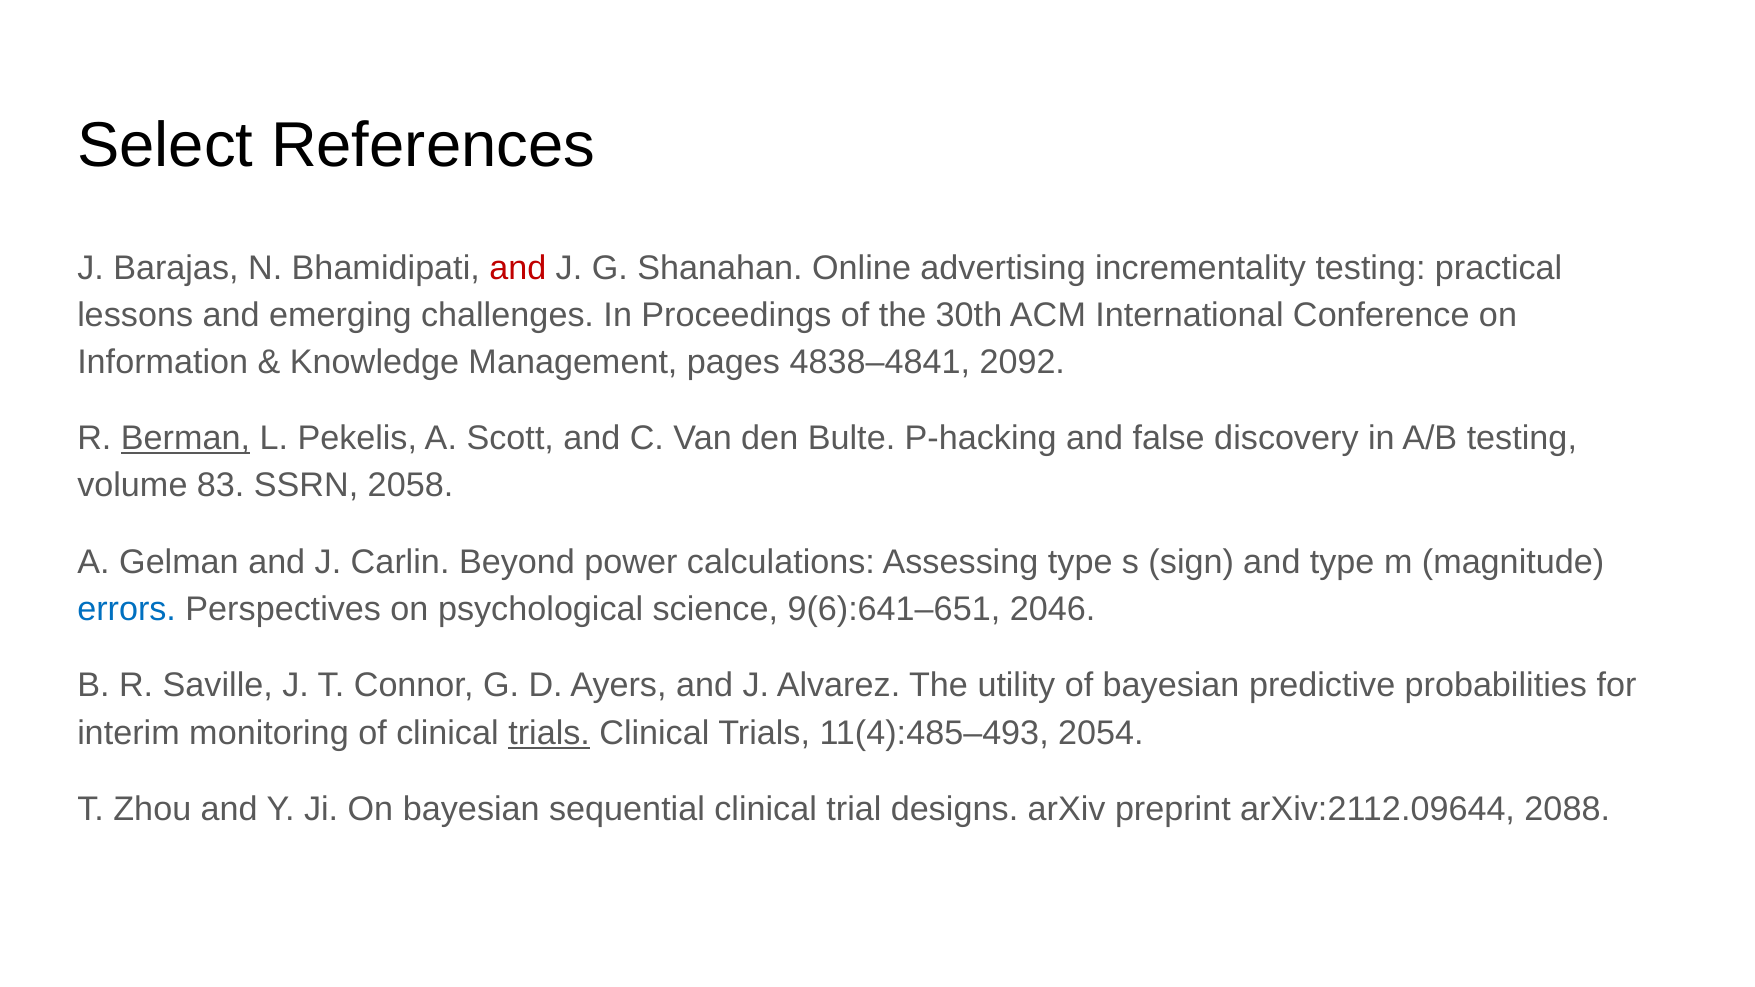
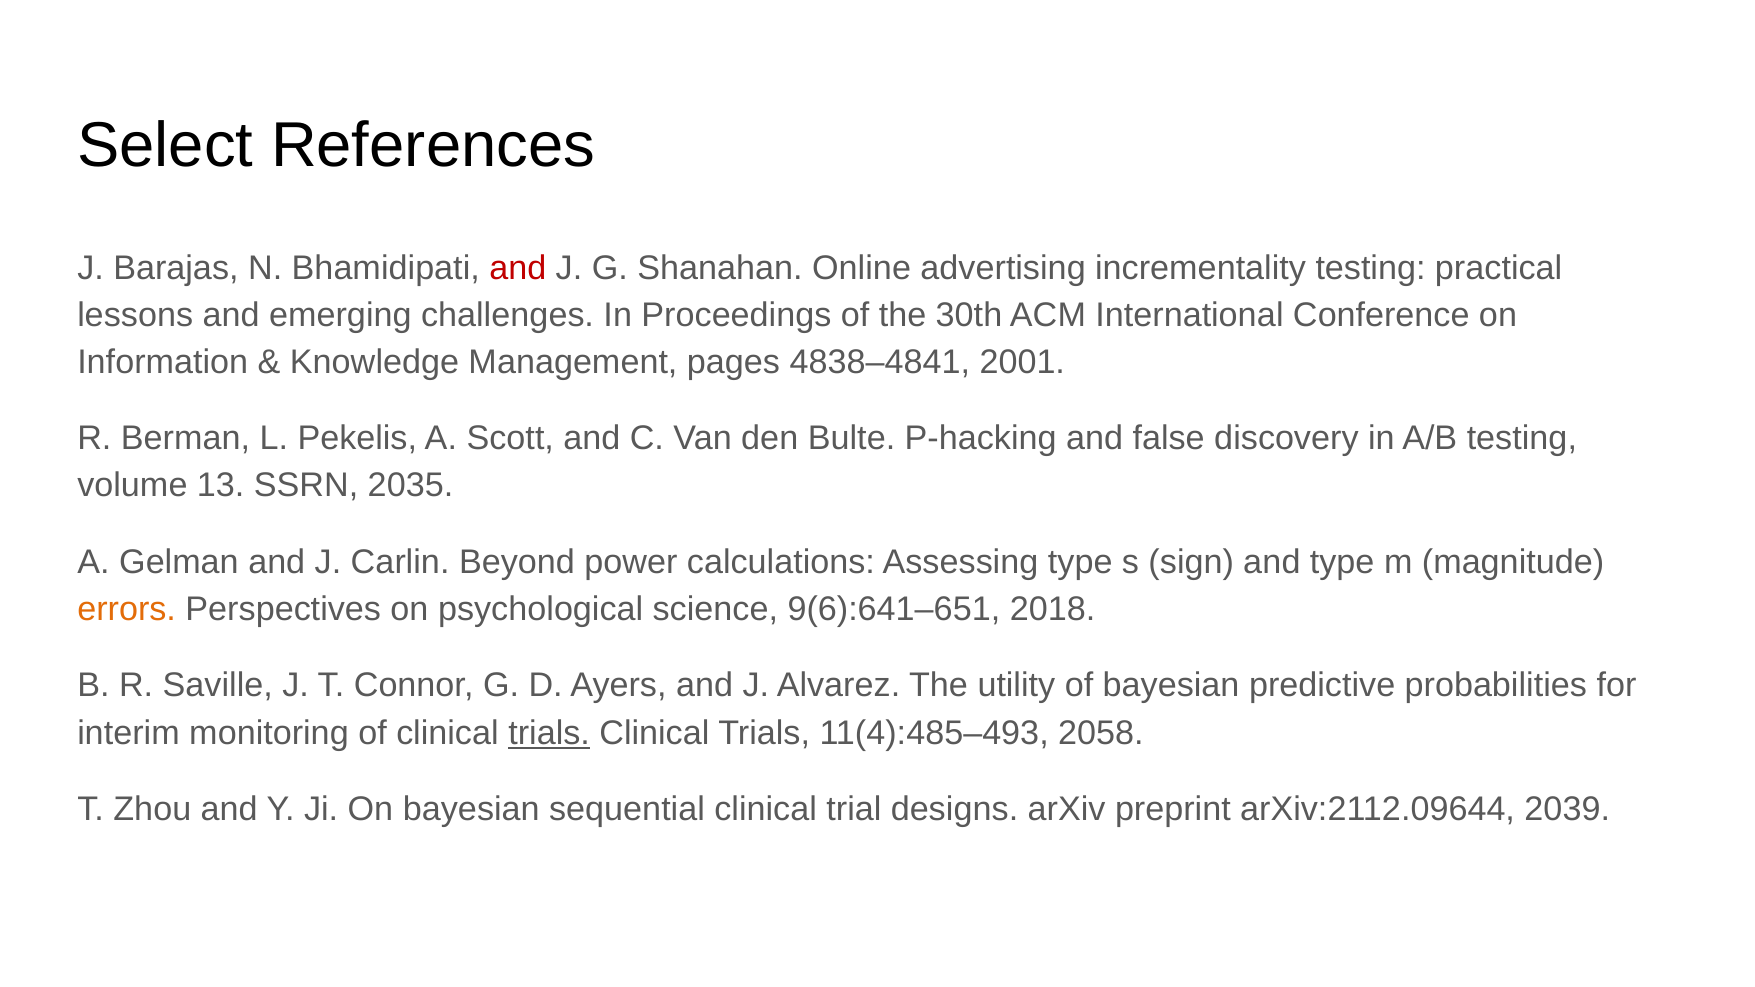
2092: 2092 -> 2001
Berman underline: present -> none
83: 83 -> 13
2058: 2058 -> 2035
errors colour: blue -> orange
2046: 2046 -> 2018
2054: 2054 -> 2058
2088: 2088 -> 2039
